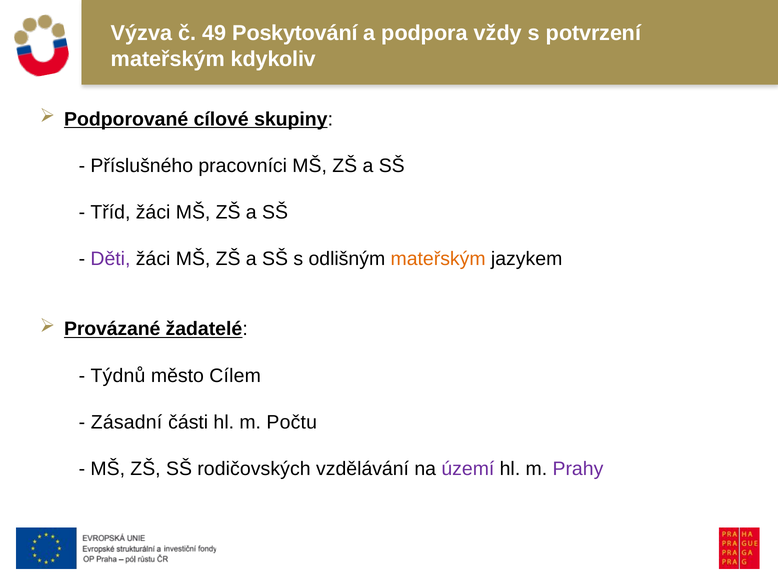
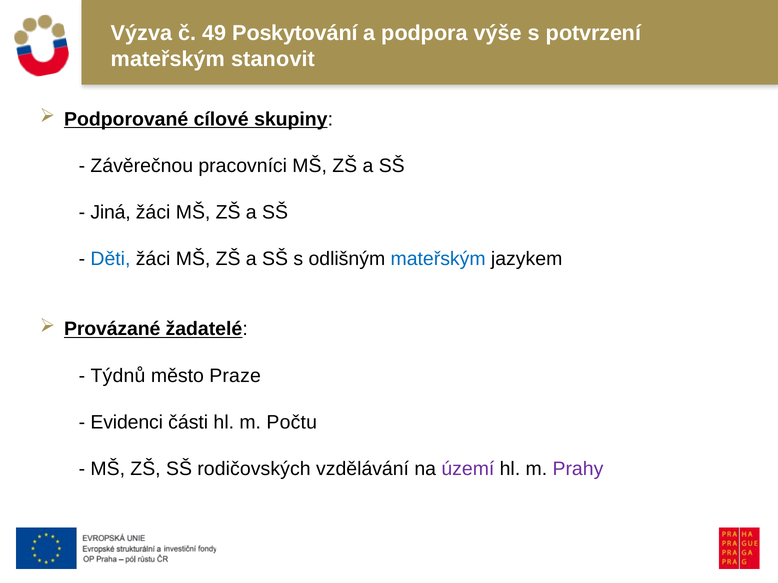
vždy: vždy -> výše
kdykoliv: kdykoliv -> stanovit
Příslušného: Příslušného -> Závěrečnou
Tříd: Tříd -> Jiná
Děti colour: purple -> blue
mateřským at (438, 259) colour: orange -> blue
Cílem: Cílem -> Praze
Zásadní: Zásadní -> Evidenci
